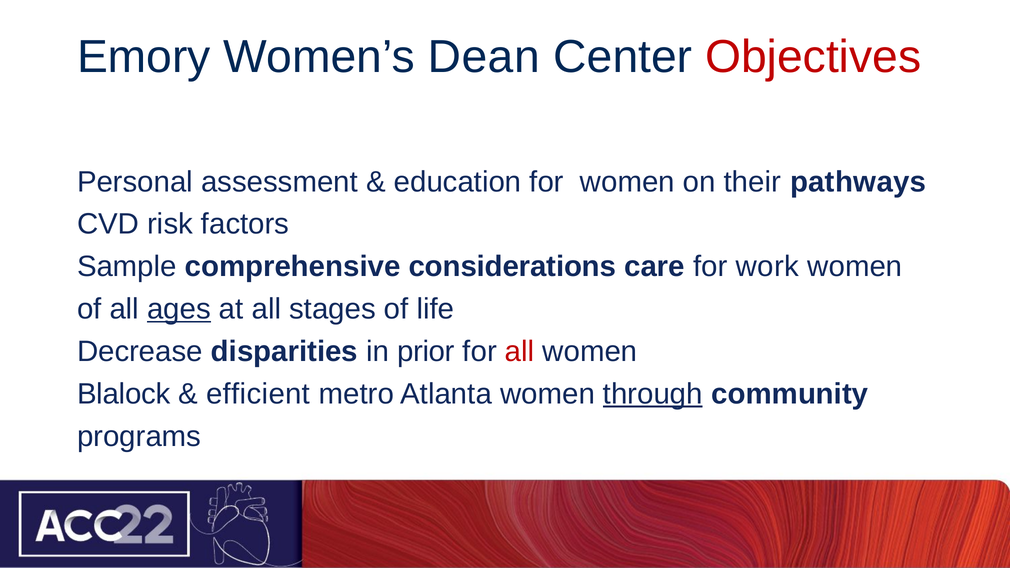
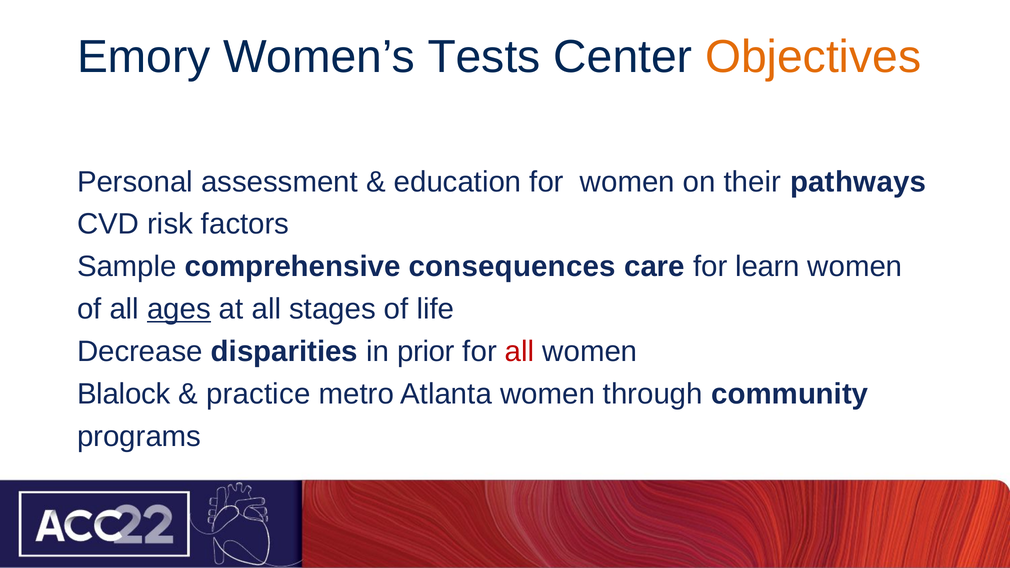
Dean: Dean -> Tests
Objectives colour: red -> orange
considerations: considerations -> consequences
work: work -> learn
efficient: efficient -> practice
through underline: present -> none
